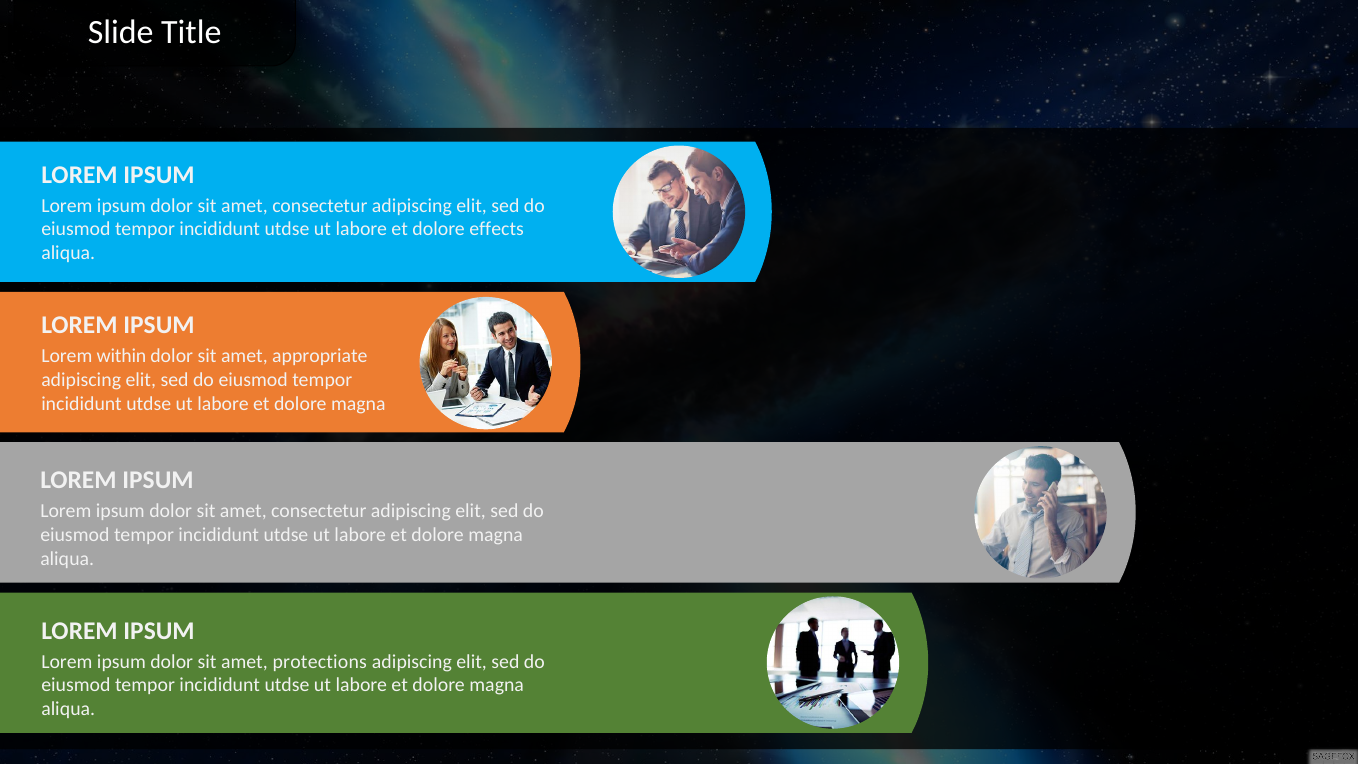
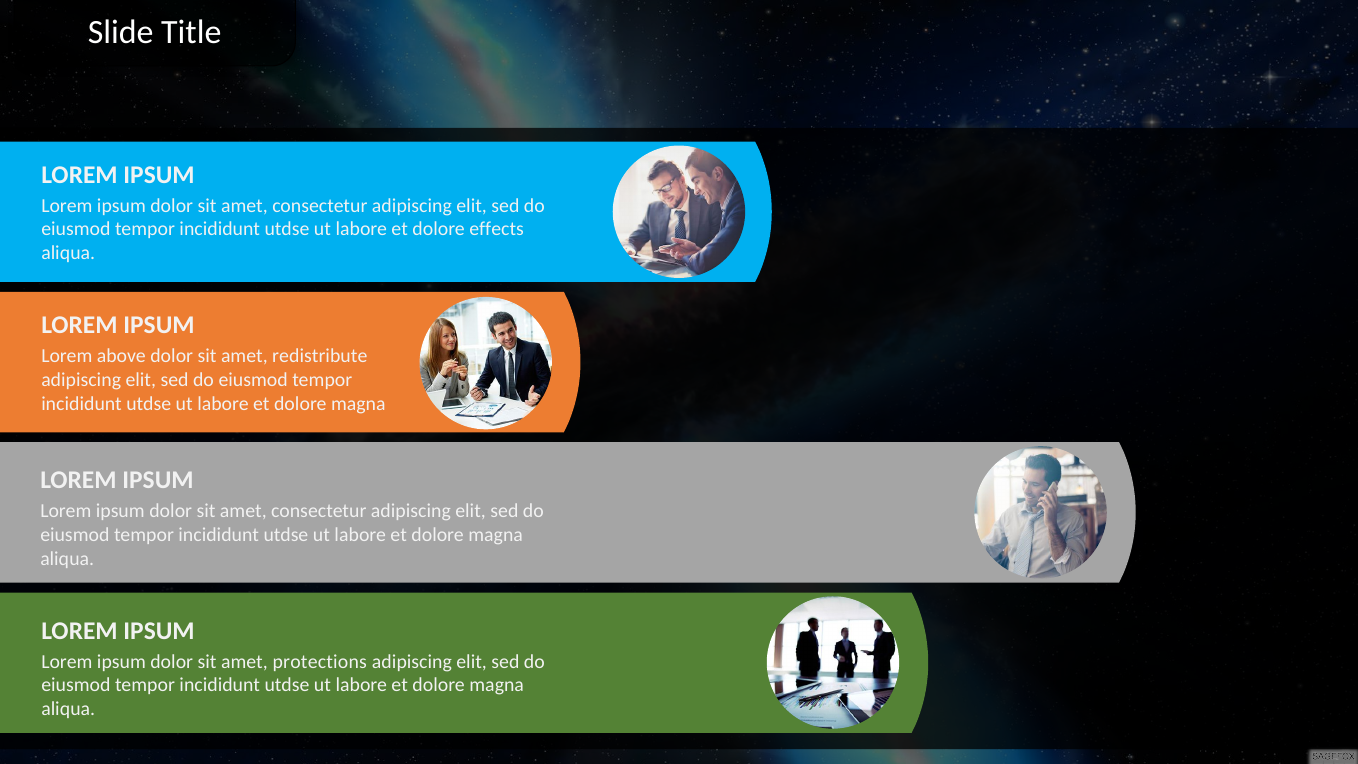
within: within -> above
appropriate: appropriate -> redistribute
